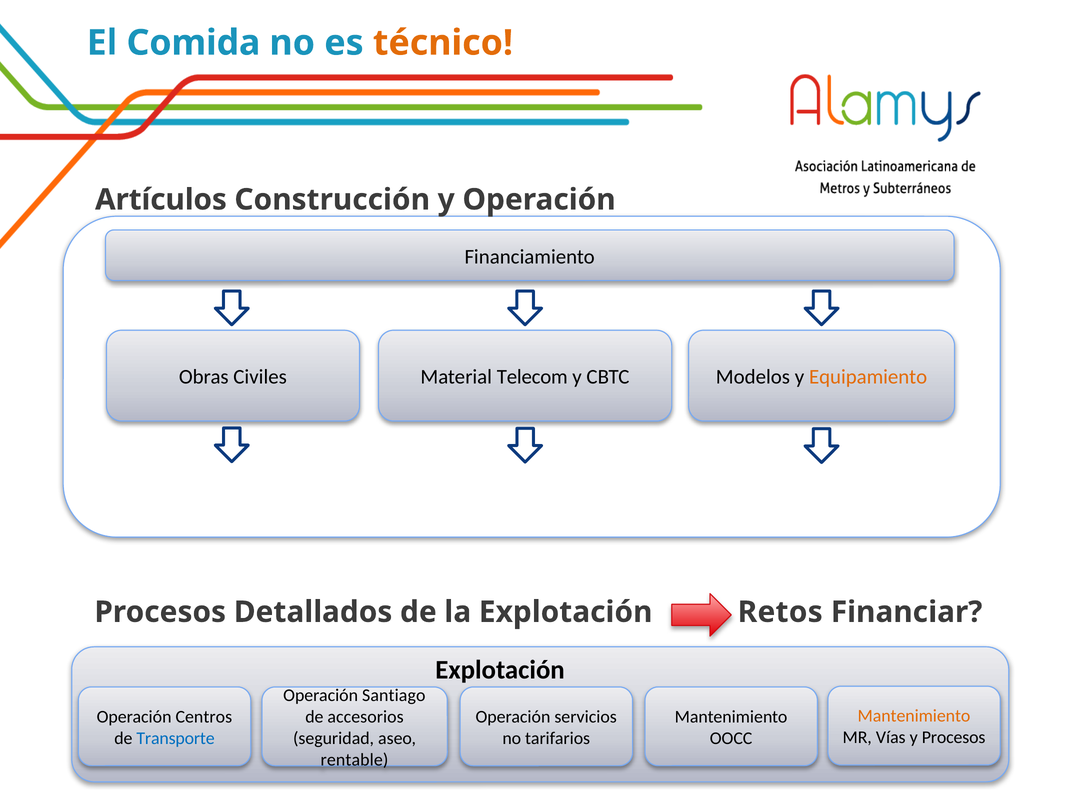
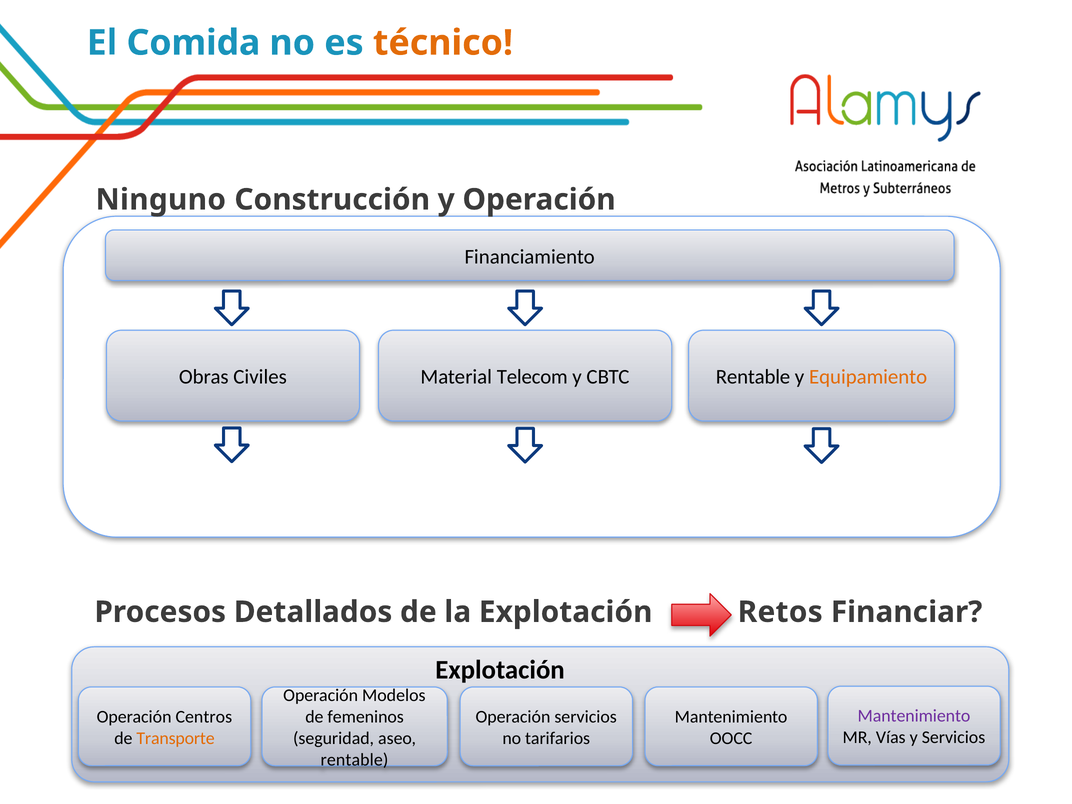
Artículos: Artículos -> Ninguno
CBTC Modelos: Modelos -> Rentable
Santiago: Santiago -> Modelos
Mantenimiento at (914, 716) colour: orange -> purple
accesorios: accesorios -> femeninos
y Procesos: Procesos -> Servicios
Transporte colour: blue -> orange
